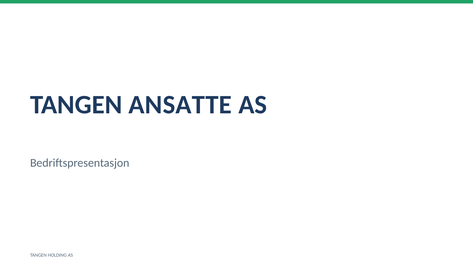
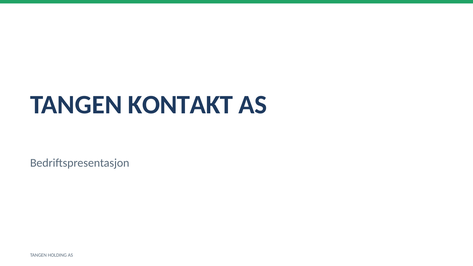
ANSATTE: ANSATTE -> KONTAKT
